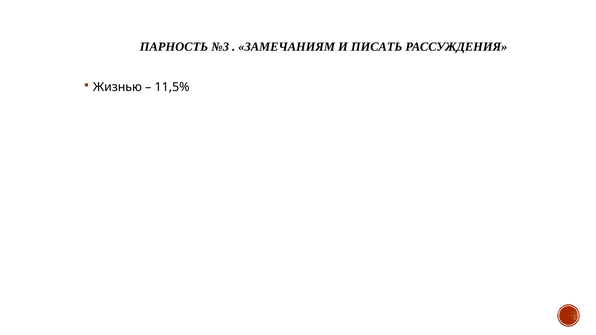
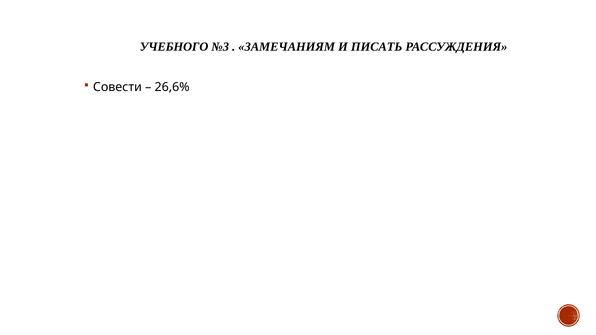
ПАРНОСТЬ: ПАРНОСТЬ -> УЧЕБНОГО
Жизнью: Жизнью -> Совести
11,5%: 11,5% -> 26,6%
